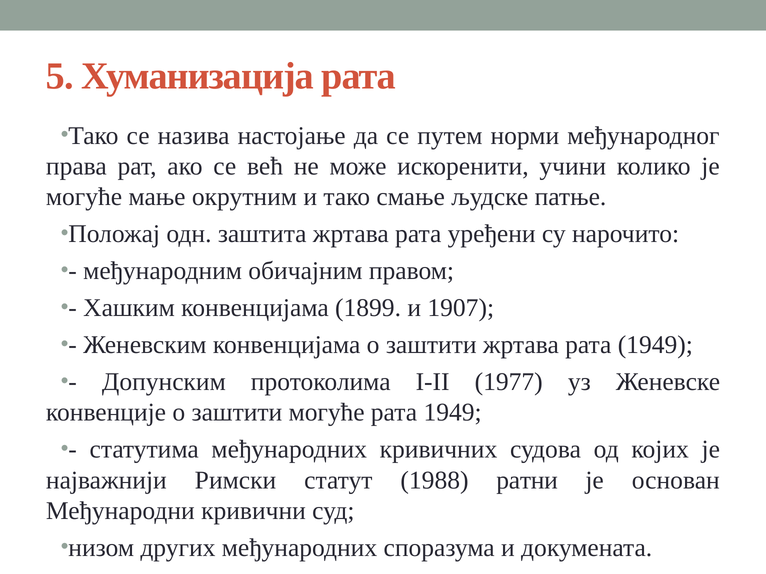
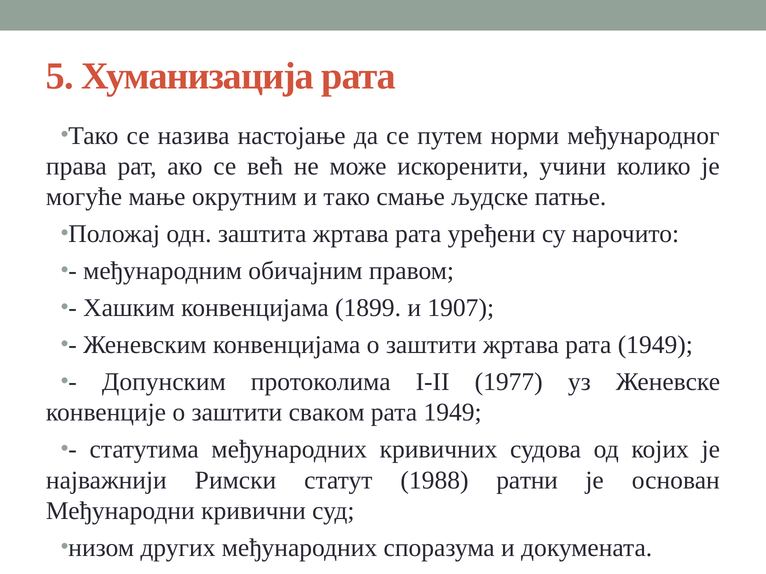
заштити могуће: могуће -> сваком
